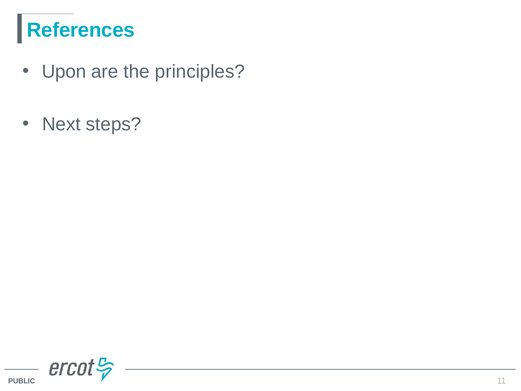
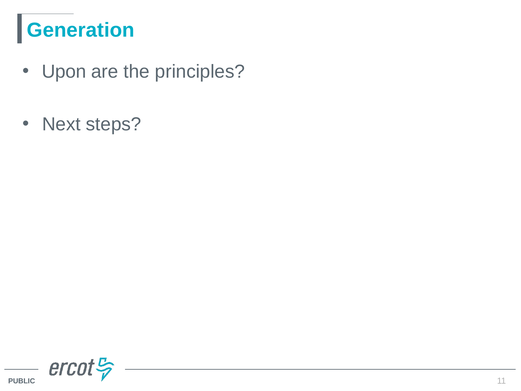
References: References -> Generation
